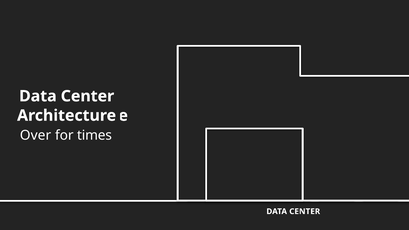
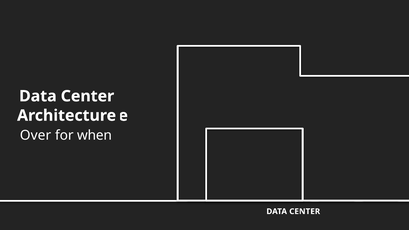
times: times -> when
